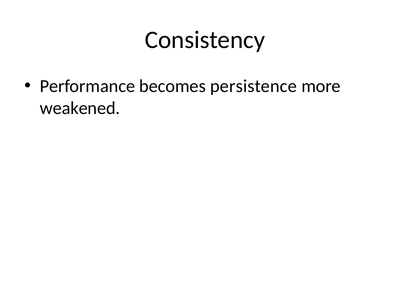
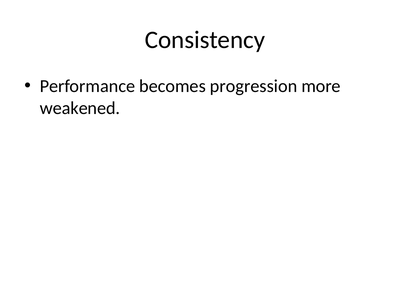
persistence: persistence -> progression
